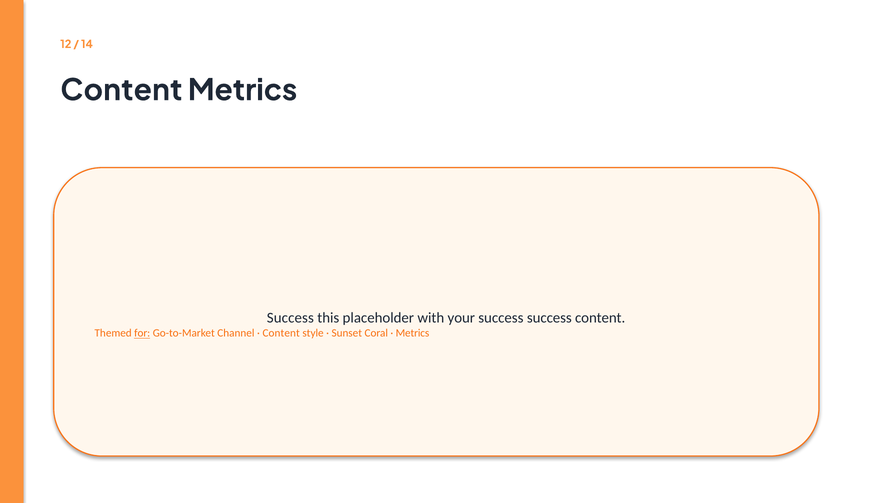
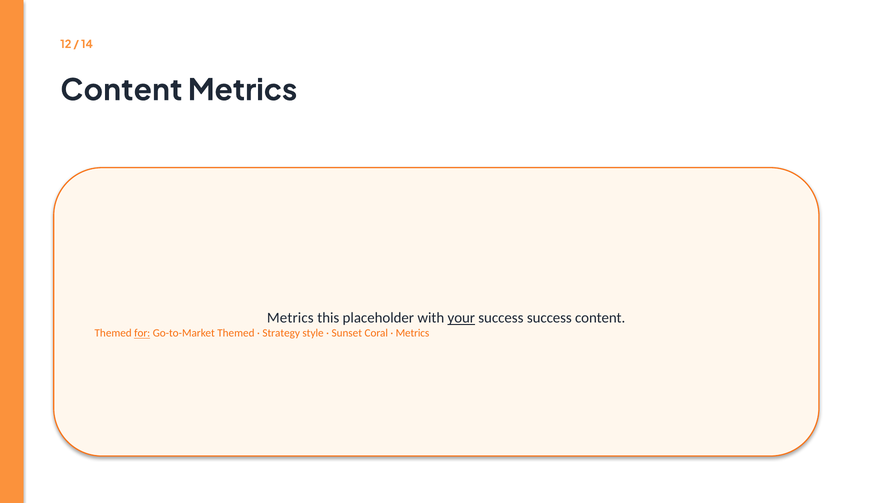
Success at (290, 318): Success -> Metrics
your underline: none -> present
Go-to-Market Channel: Channel -> Themed
Content at (281, 334): Content -> Strategy
